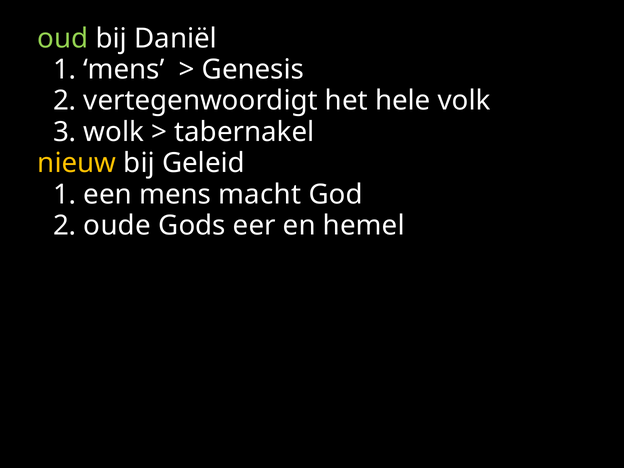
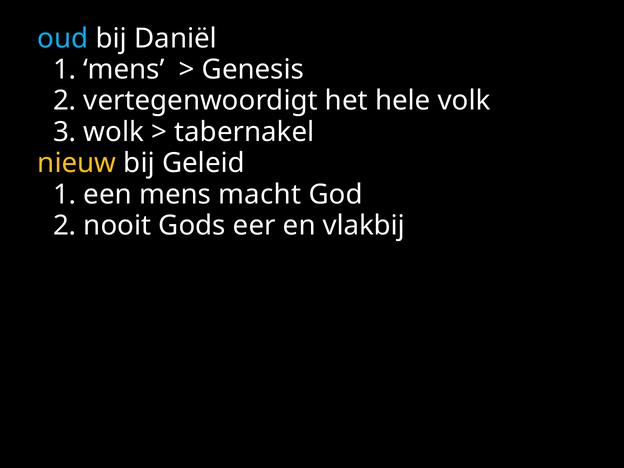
oud colour: light green -> light blue
oude: oude -> nooit
hemel: hemel -> vlakbij
